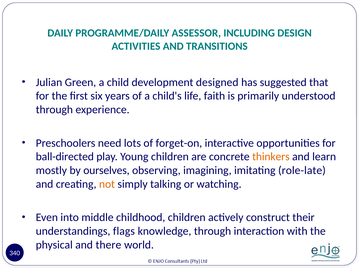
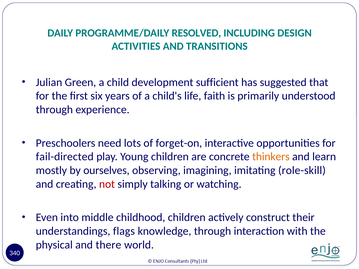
ASSESSOR: ASSESSOR -> RESOLVED
designed: designed -> sufficient
ball-directed: ball-directed -> fail-directed
role-late: role-late -> role-skill
not colour: orange -> red
